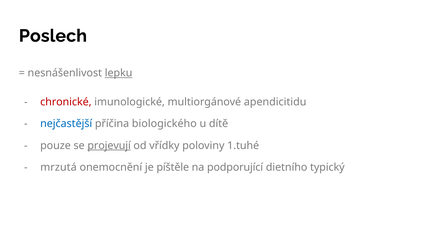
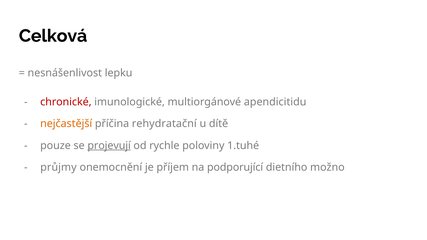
Poslech: Poslech -> Celková
lepku underline: present -> none
nejčastější colour: blue -> orange
biologického: biologického -> rehydratační
vřídky: vřídky -> rychle
mrzutá: mrzutá -> průjmy
píštěle: píštěle -> příjem
typický: typický -> možno
